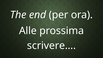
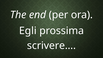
Alle: Alle -> Egli
